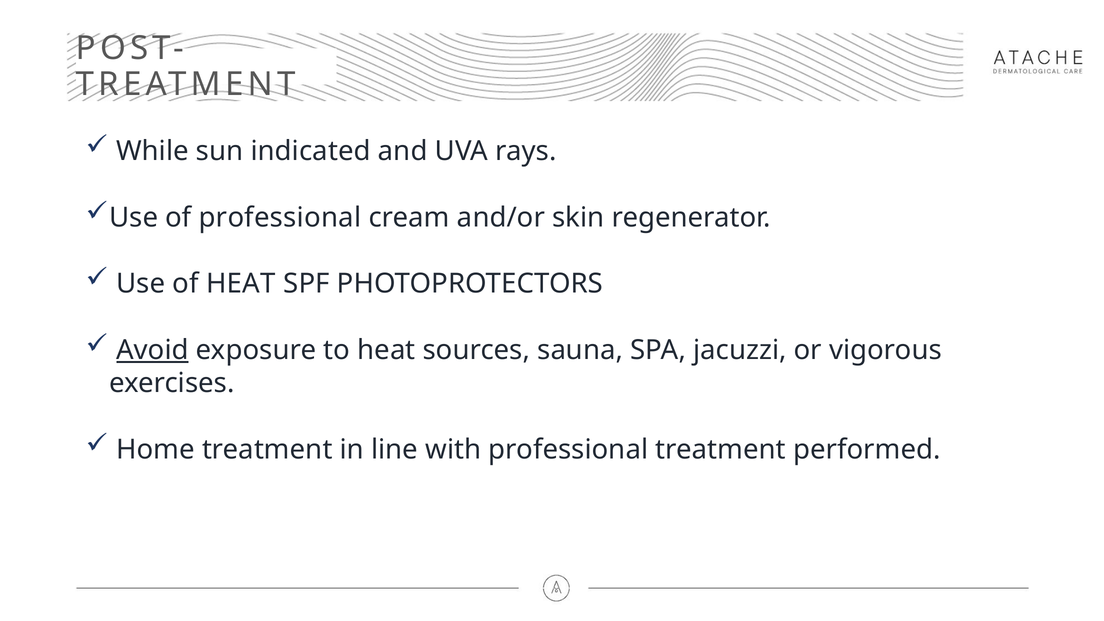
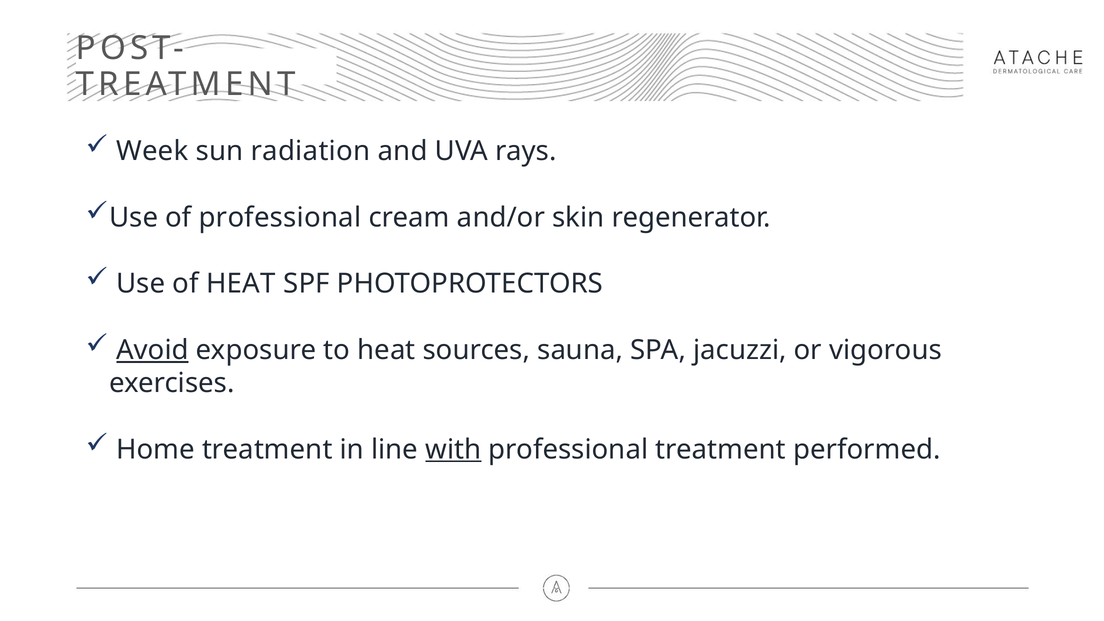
While: While -> Week
indicated: indicated -> radiation
with underline: none -> present
